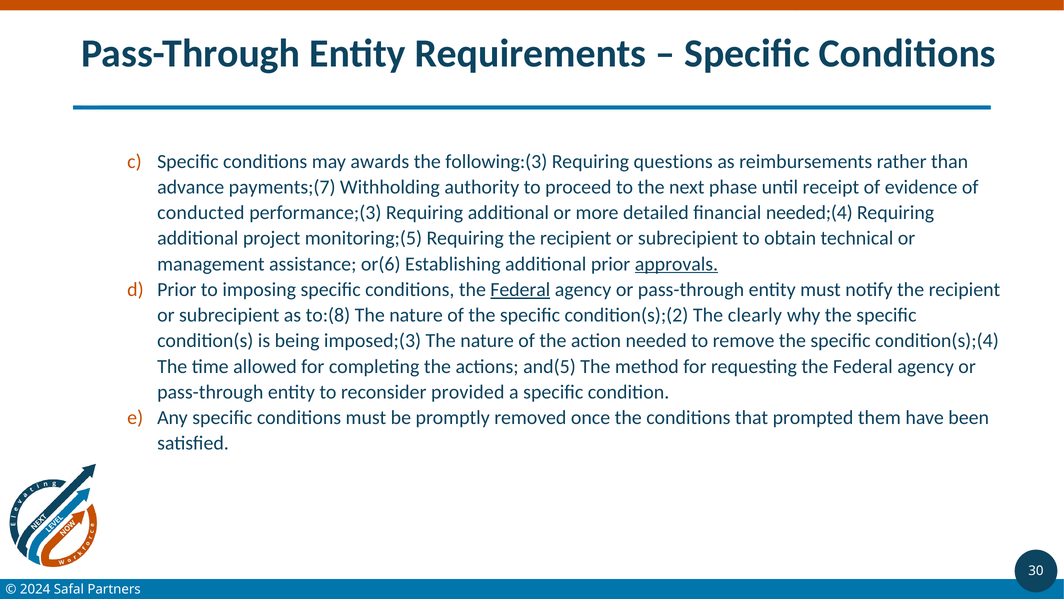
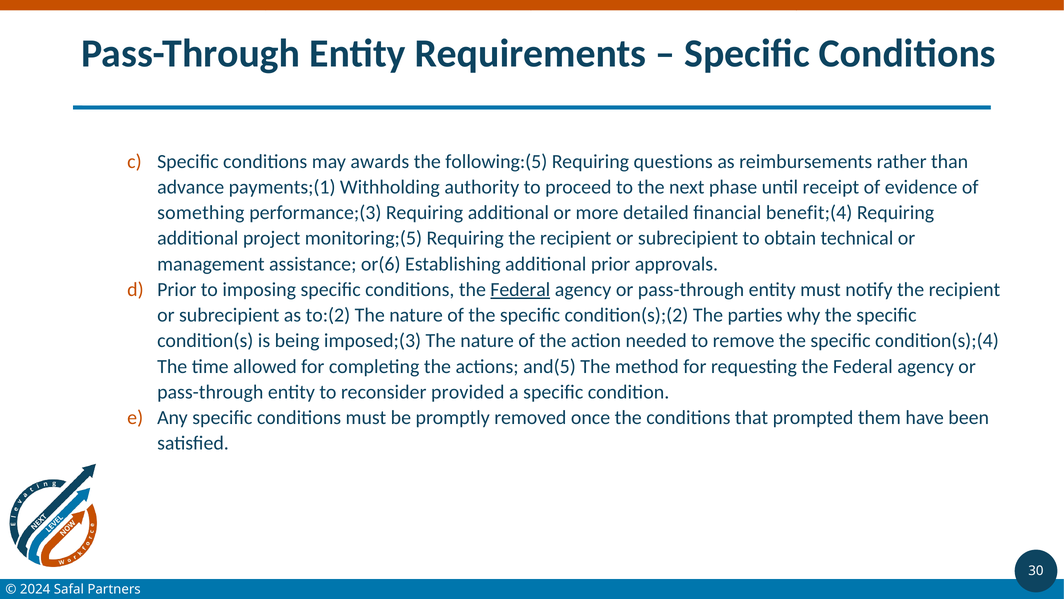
following:(3: following:(3 -> following:(5
payments;(7: payments;(7 -> payments;(1
conducted: conducted -> something
needed;(4: needed;(4 -> benefit;(4
approvals underline: present -> none
to:(8: to:(8 -> to:(2
clearly: clearly -> parties
